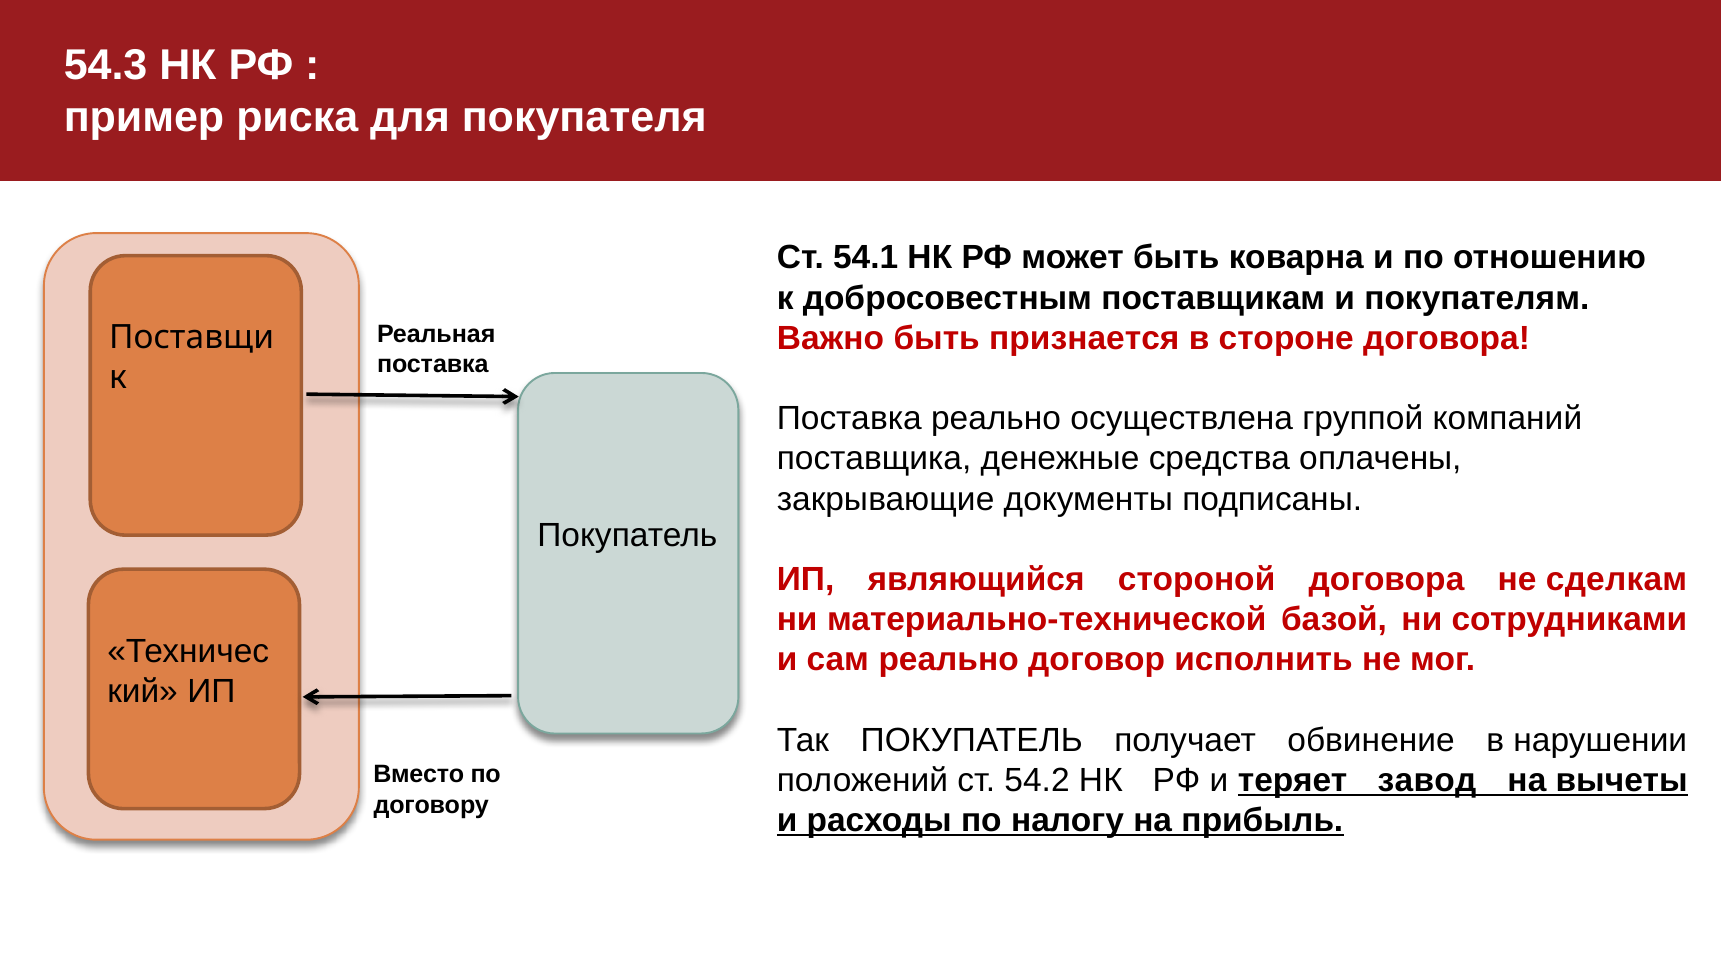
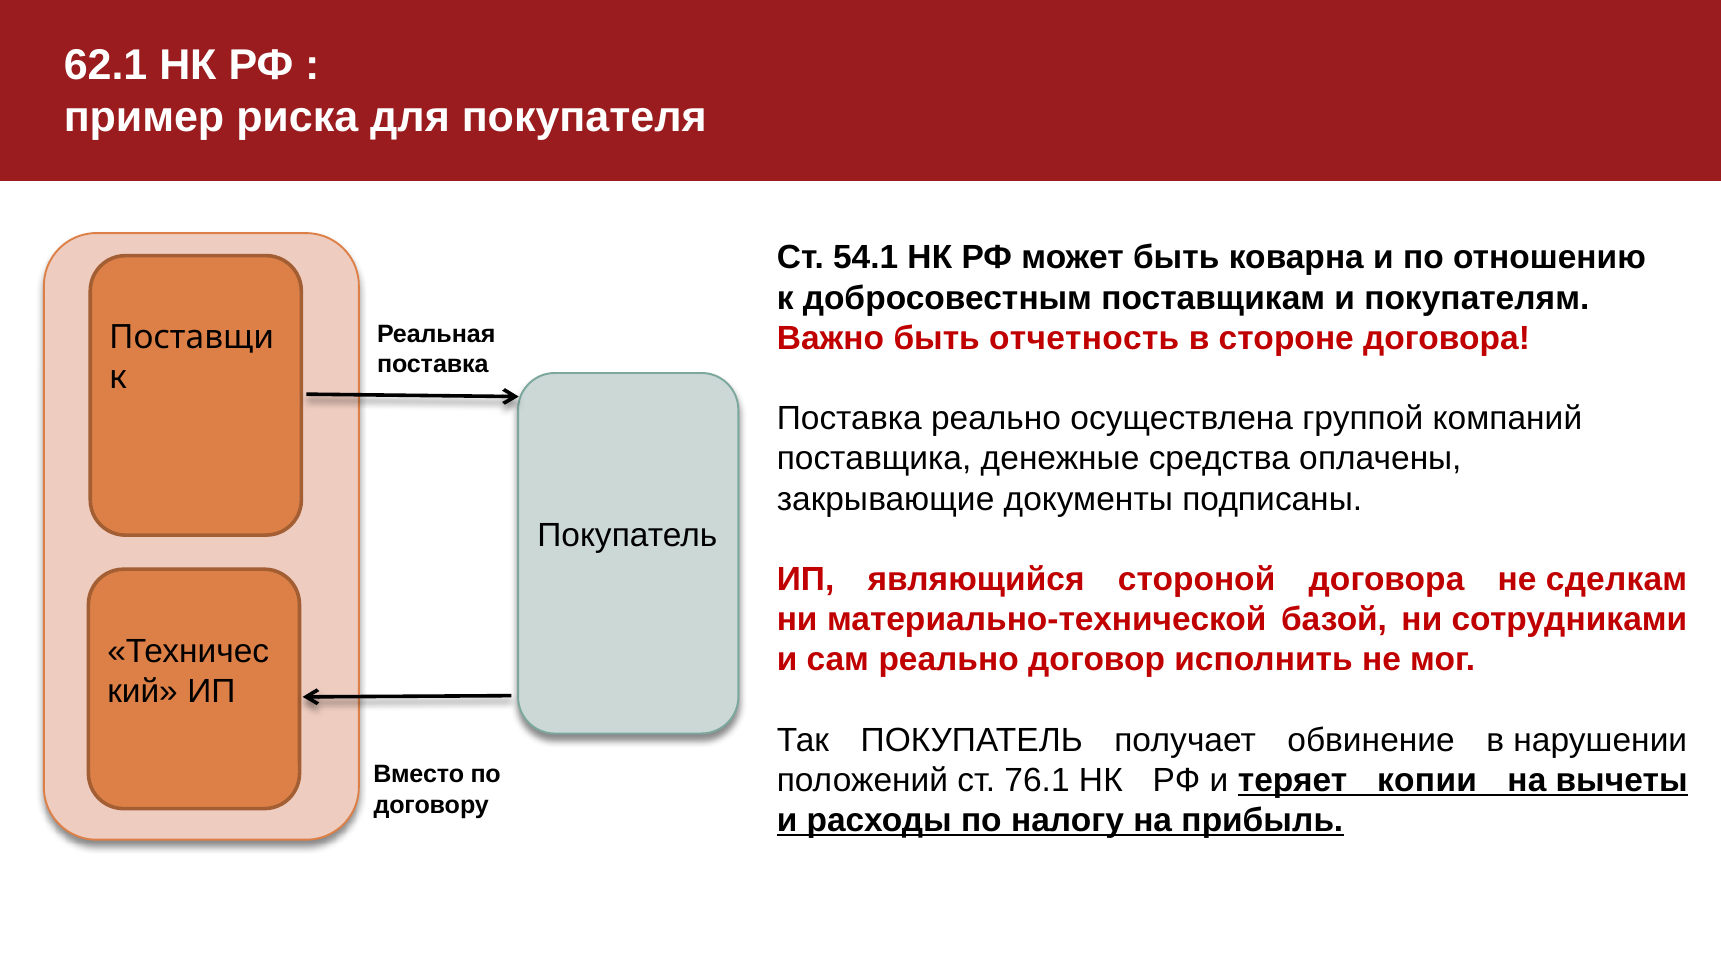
54.3: 54.3 -> 62.1
признается: признается -> отчетность
54.2: 54.2 -> 76.1
завод: завод -> копии
